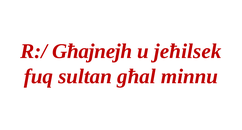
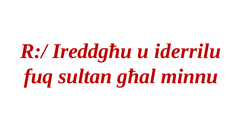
Għajnejh: Għajnejh -> Ireddgħu
jeħilsek: jeħilsek -> iderrilu
